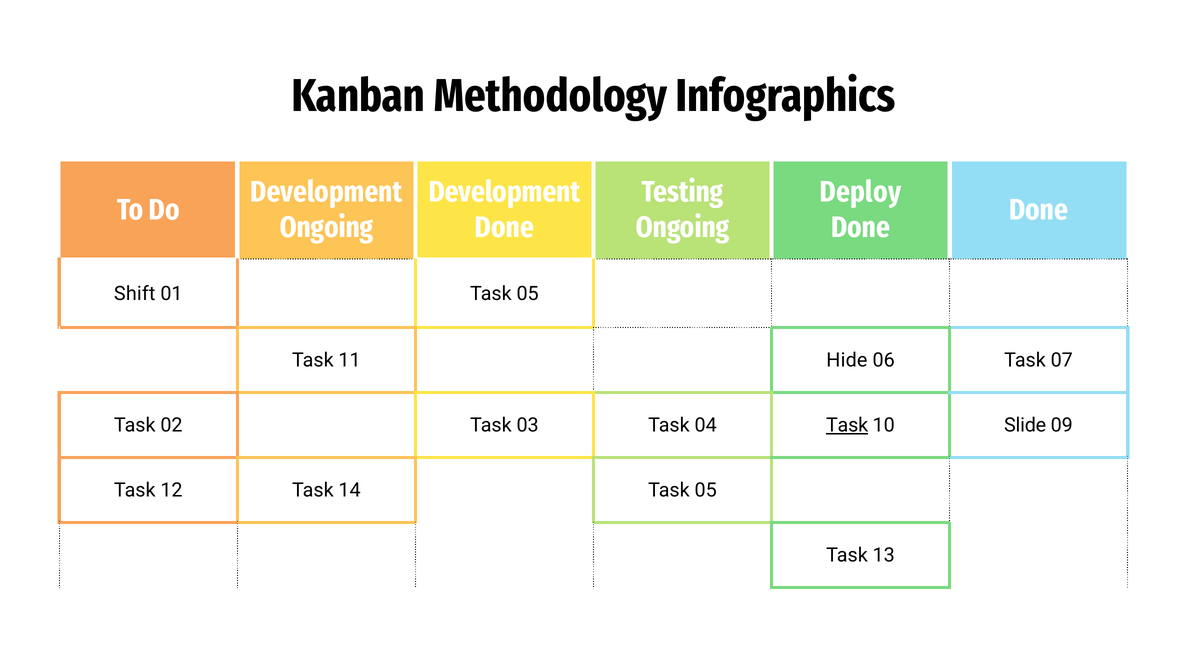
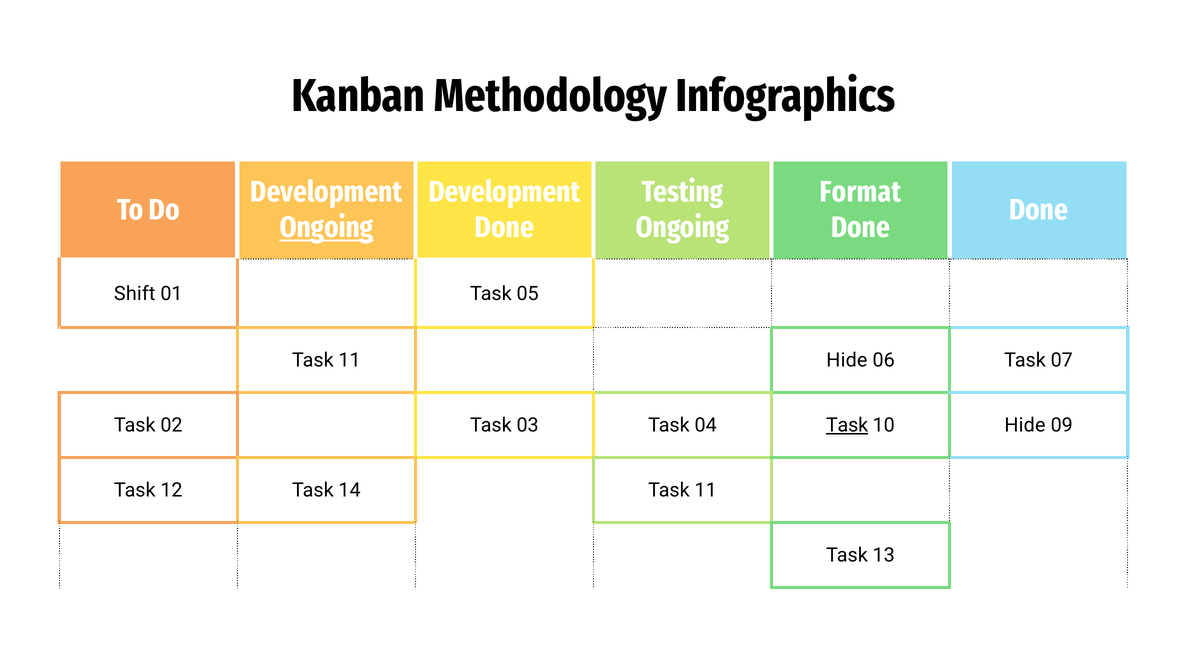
Deploy: Deploy -> Format
Ongoing at (326, 228) underline: none -> present
10 Slide: Slide -> Hide
14 Task 05: 05 -> 11
